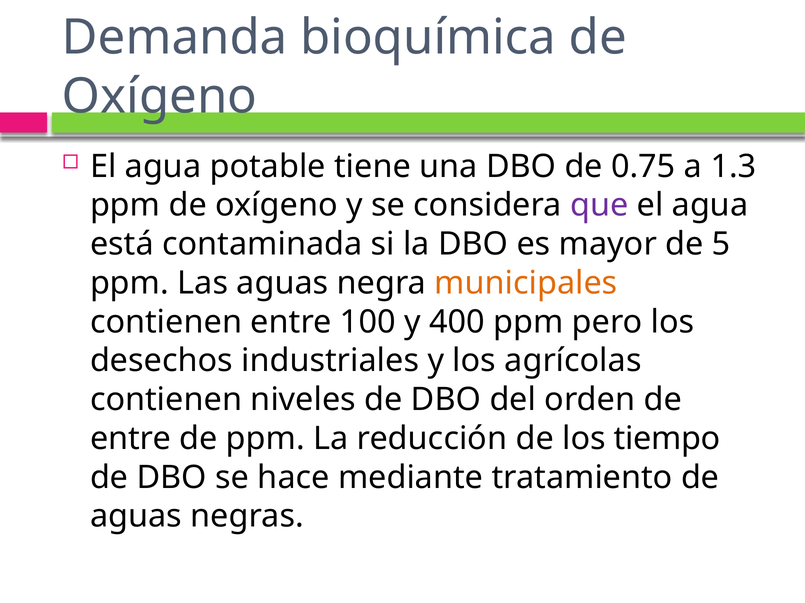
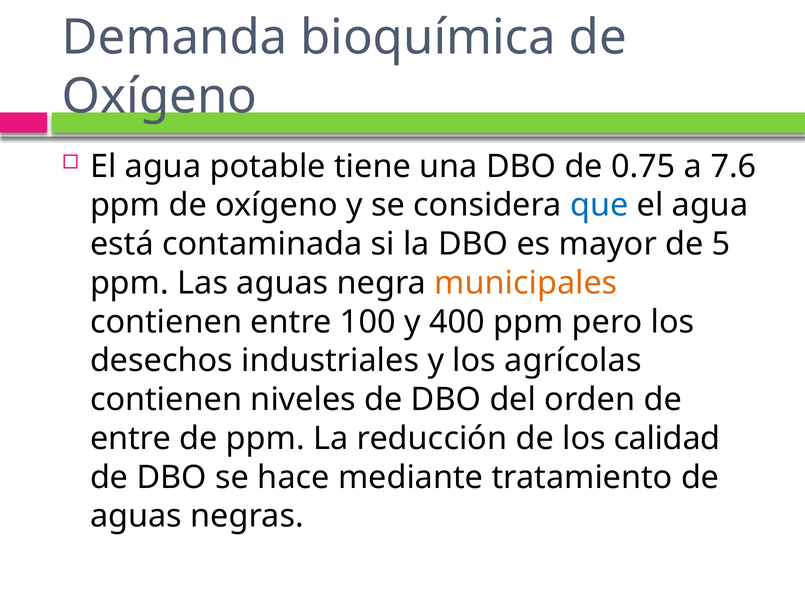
1.3: 1.3 -> 7.6
que colour: purple -> blue
tiempo: tiempo -> calidad
